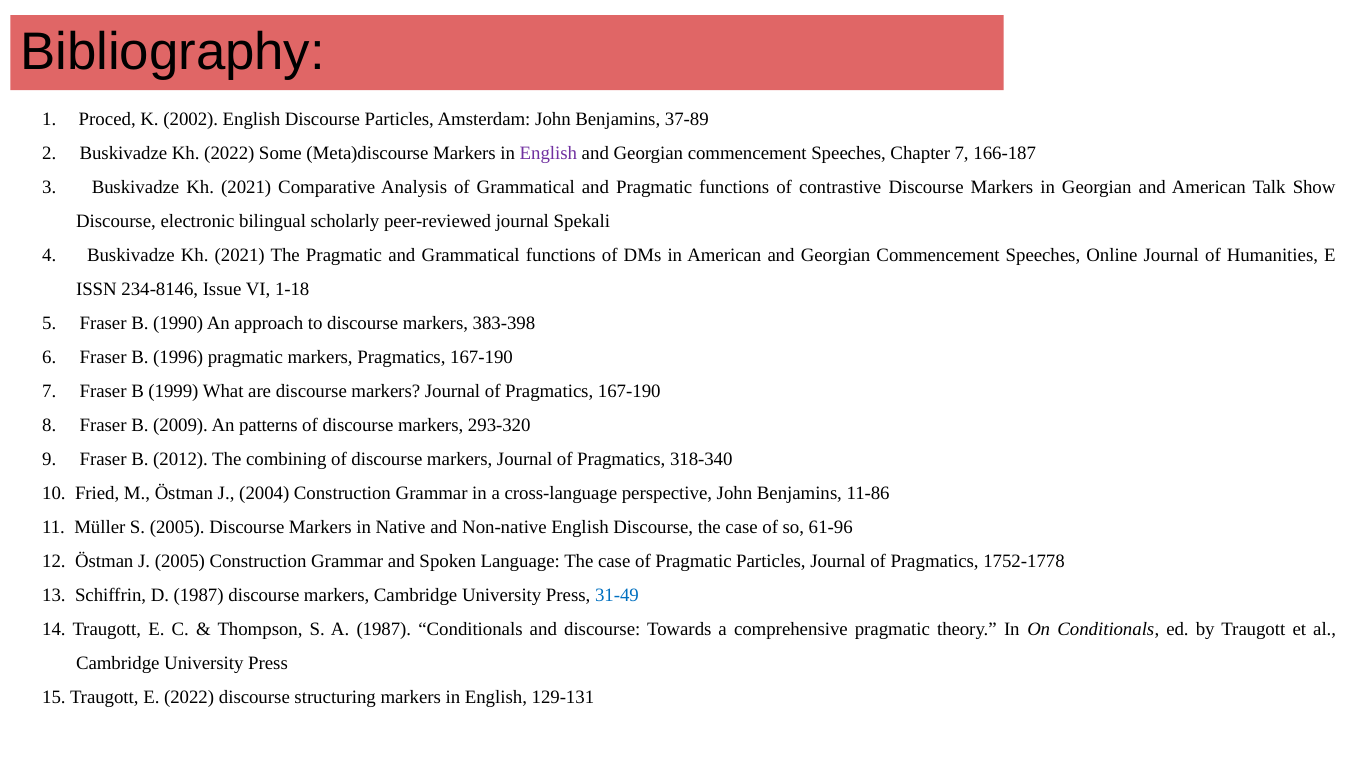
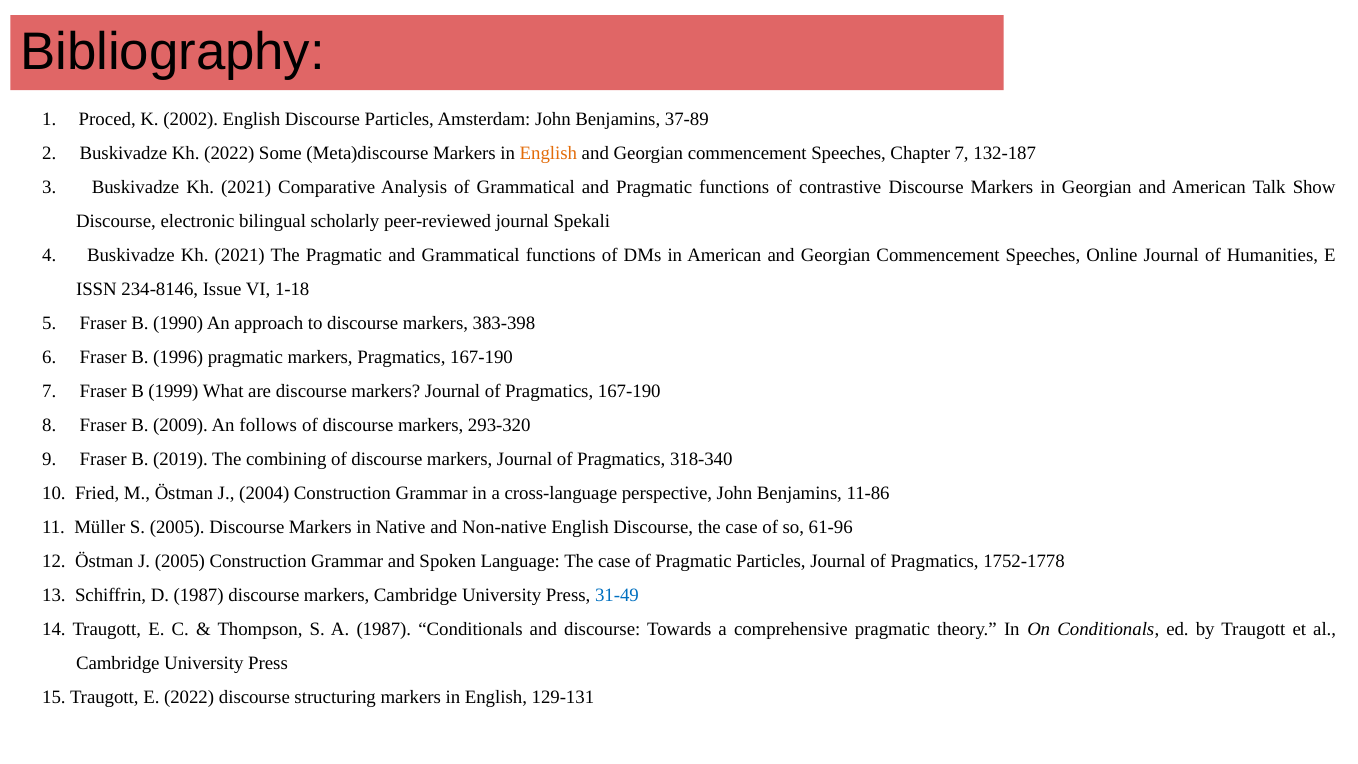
English at (548, 153) colour: purple -> orange
166-187: 166-187 -> 132-187
patterns: patterns -> follows
2012: 2012 -> 2019
